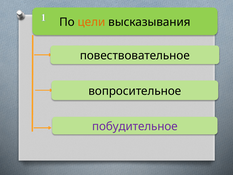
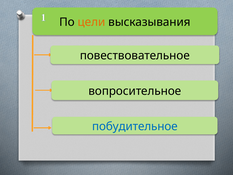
побудительное colour: purple -> blue
